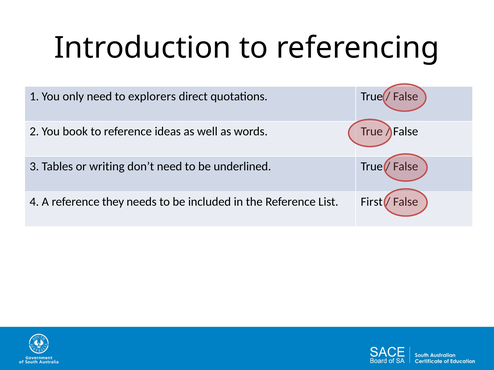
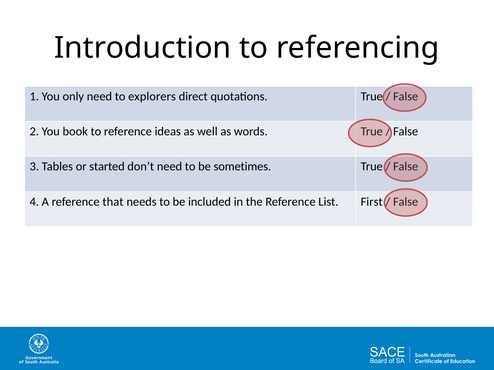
writing: writing -> started
underlined: underlined -> sometimes
they: they -> that
